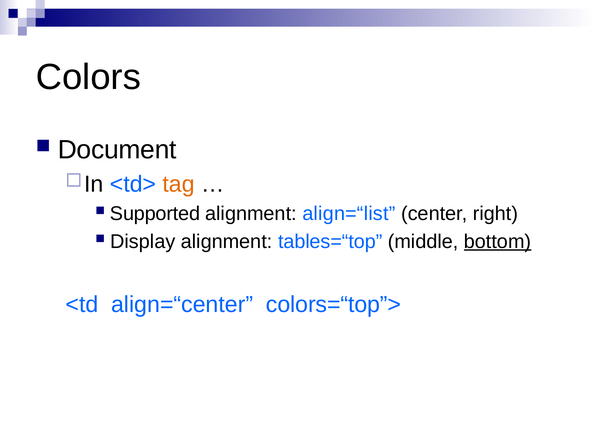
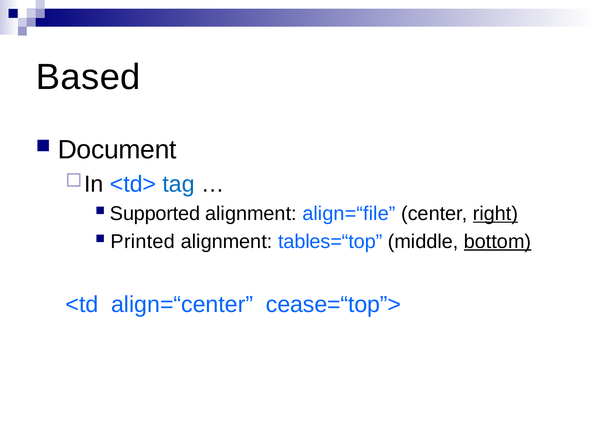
Colors: Colors -> Based
tag colour: orange -> blue
align=“list: align=“list -> align=“file
right underline: none -> present
Display: Display -> Printed
colors=“top”>: colors=“top”> -> cease=“top”>
